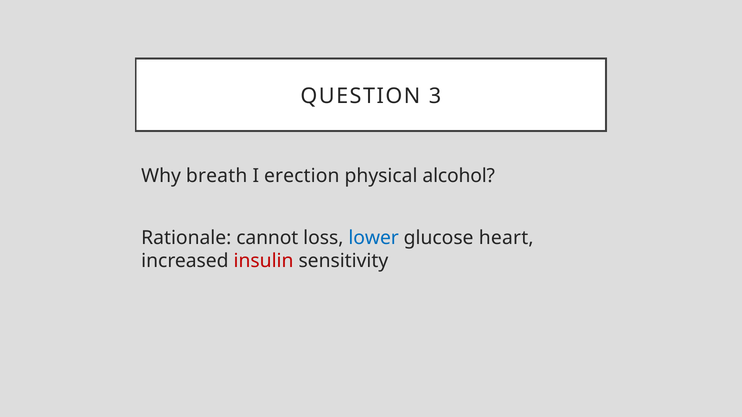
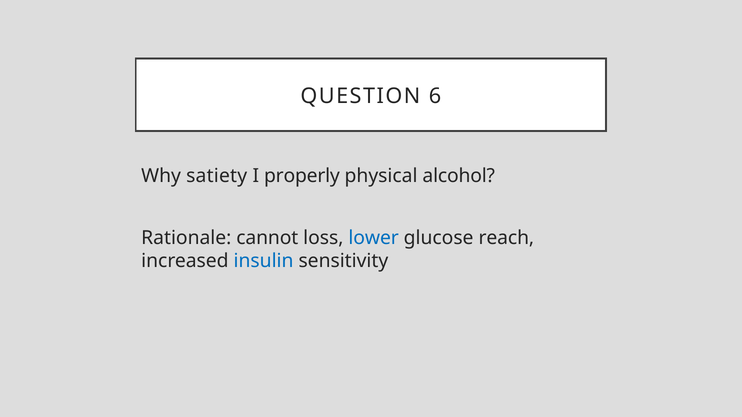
3: 3 -> 6
breath: breath -> satiety
erection: erection -> properly
heart: heart -> reach
insulin colour: red -> blue
